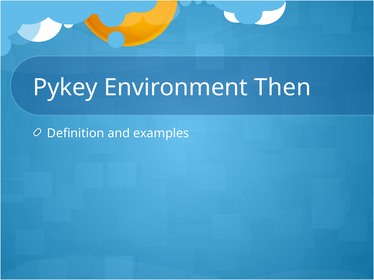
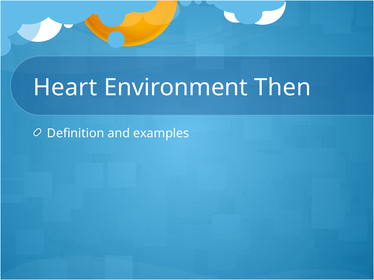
Pykey: Pykey -> Heart
